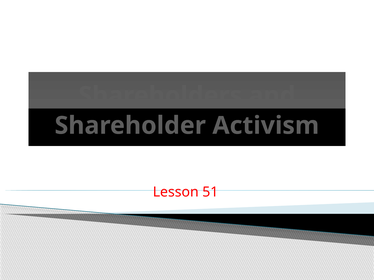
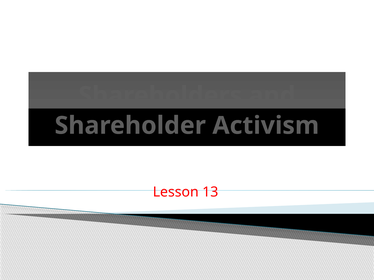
51: 51 -> 13
